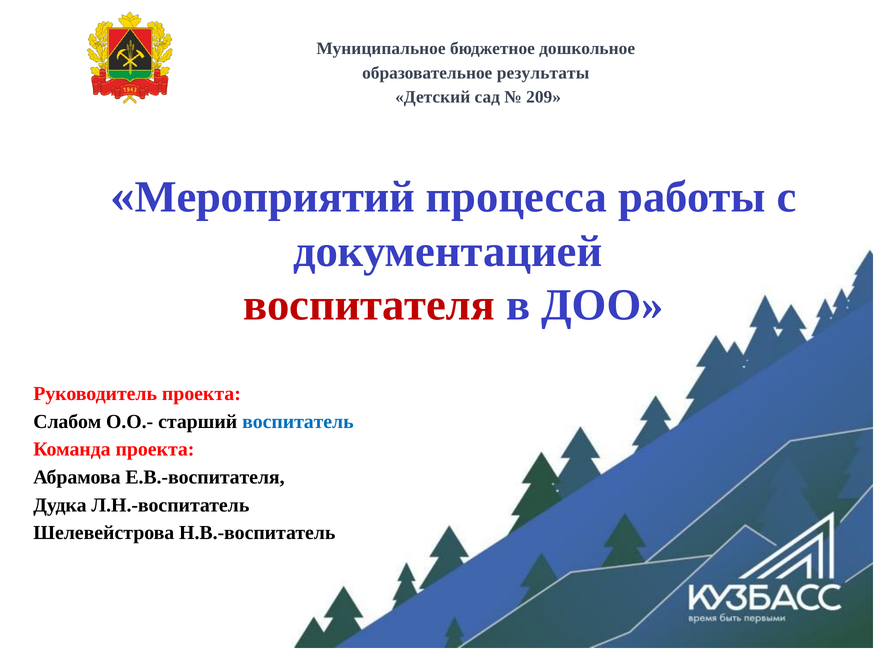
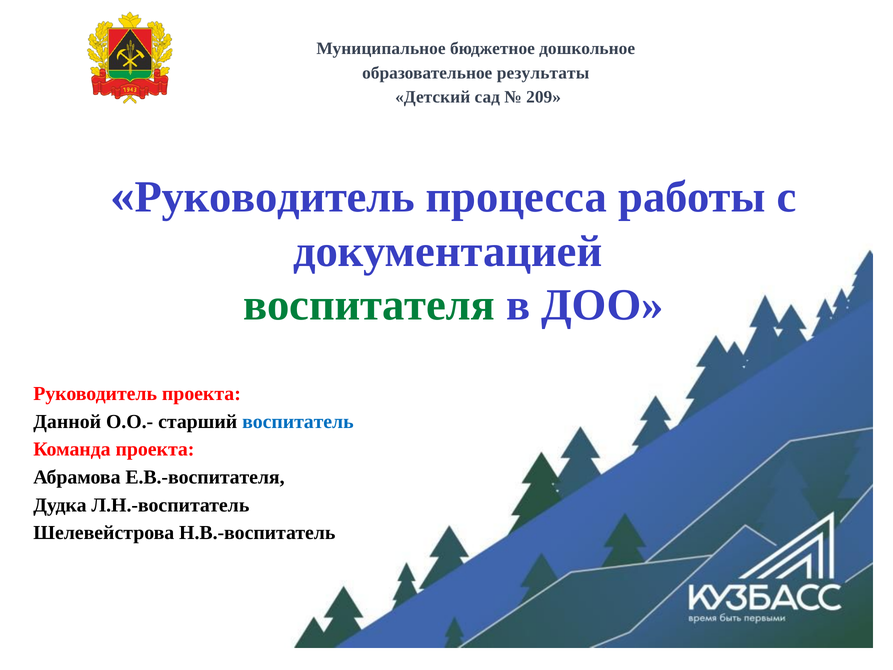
Мероприятий at (275, 197): Мероприятий -> Руководитель
воспитателя colour: red -> green
Слабом: Слабом -> Данной
